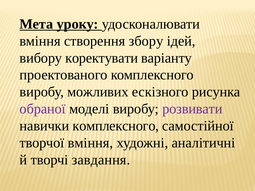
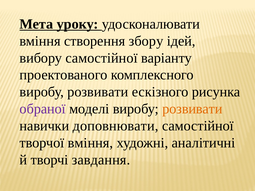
вибору коректувати: коректувати -> самостійної
можливих at (98, 92): можливих -> розвивати
розвивати at (192, 109) colour: purple -> orange
навички комплексного: комплексного -> доповнювати
